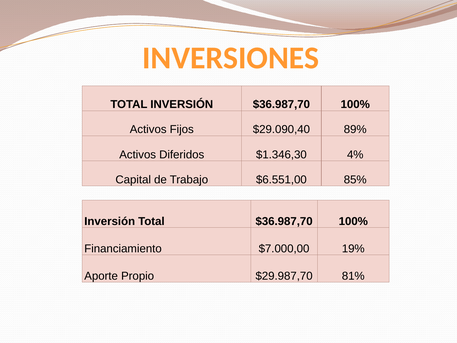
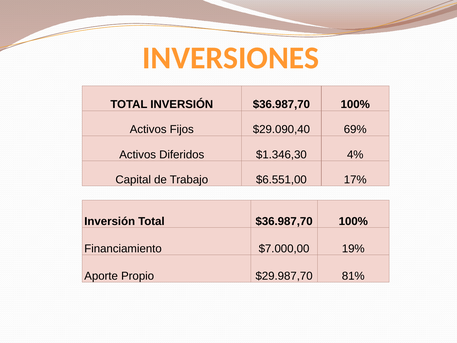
89%: 89% -> 69%
85%: 85% -> 17%
